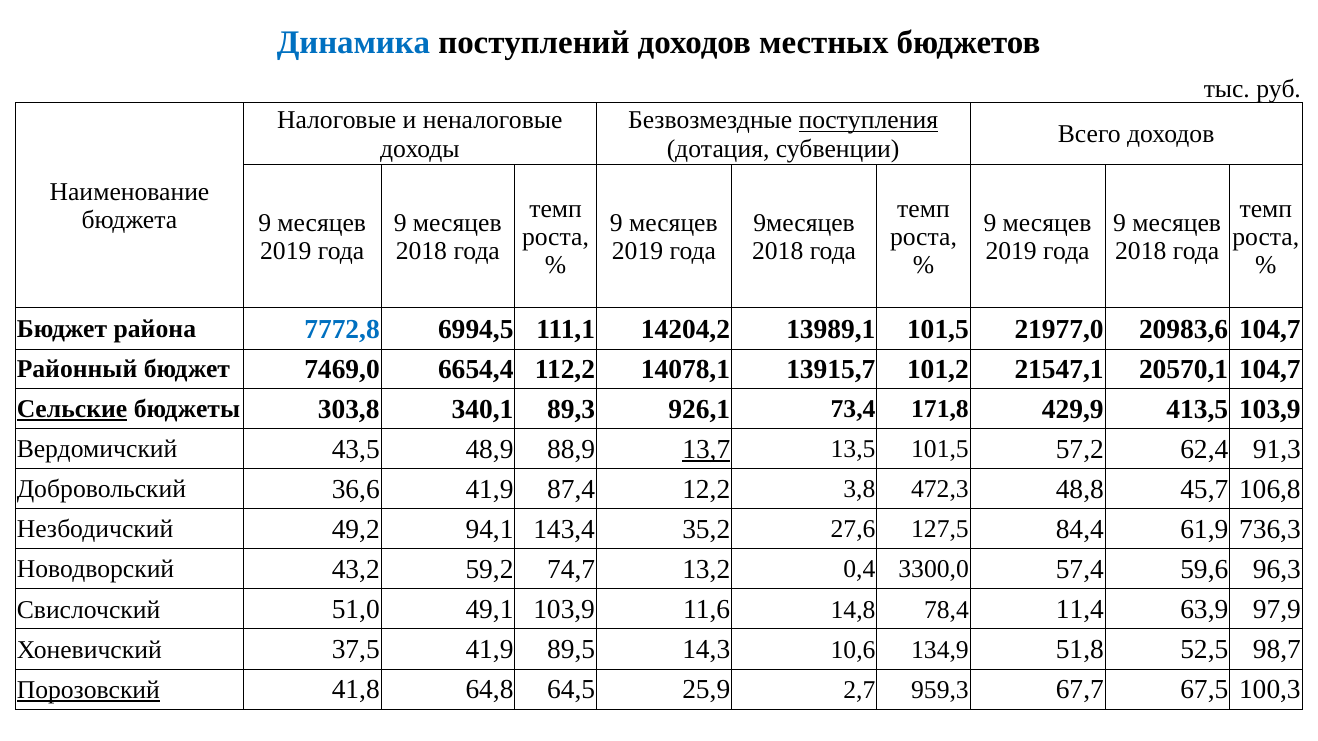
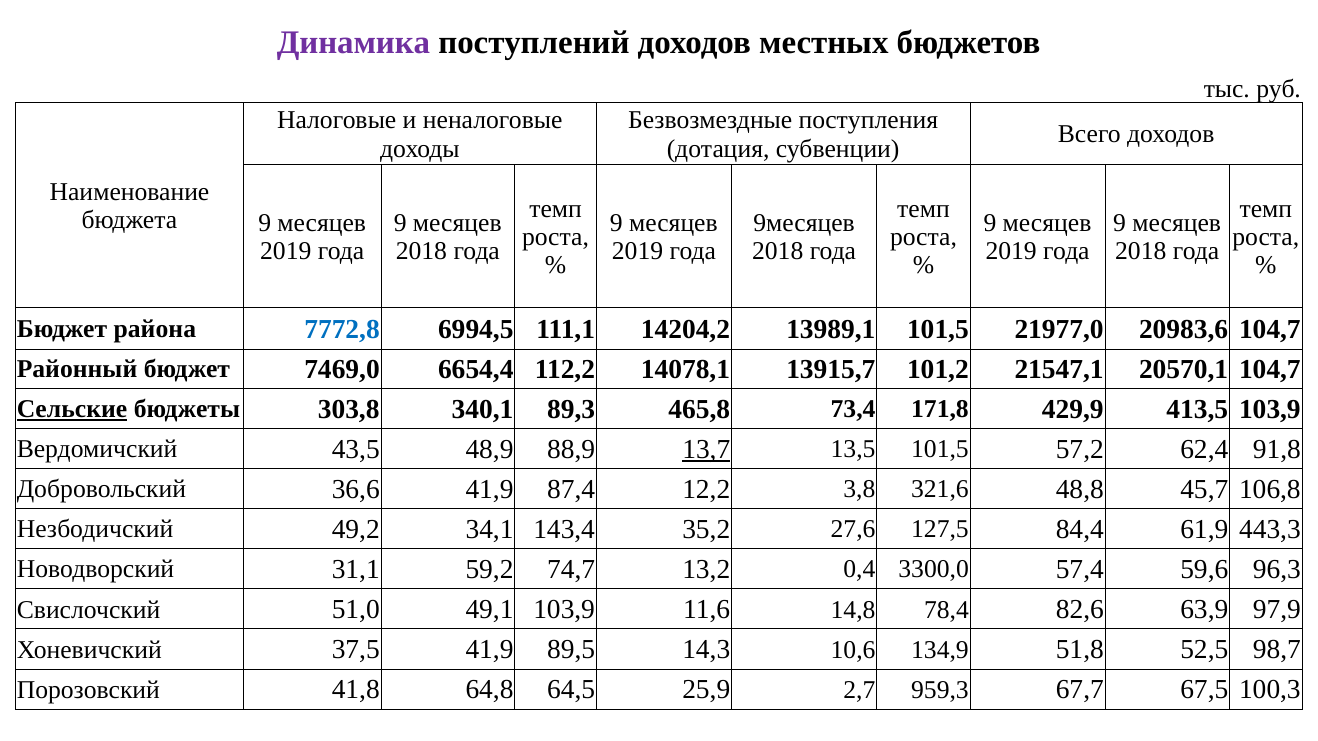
Динамика colour: blue -> purple
поступления underline: present -> none
926,1: 926,1 -> 465,8
91,3: 91,3 -> 91,8
472,3: 472,3 -> 321,6
94,1: 94,1 -> 34,1
736,3: 736,3 -> 443,3
43,2: 43,2 -> 31,1
11,4: 11,4 -> 82,6
Порозовский underline: present -> none
